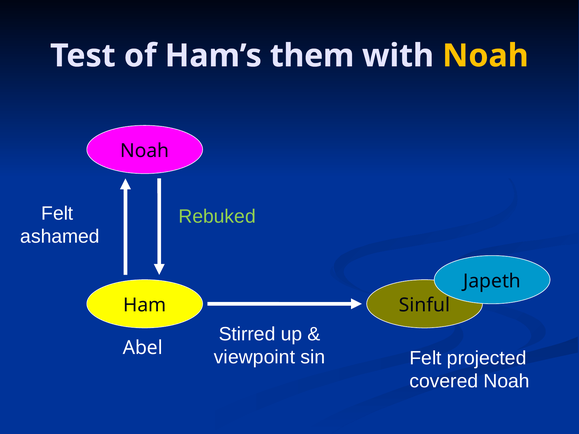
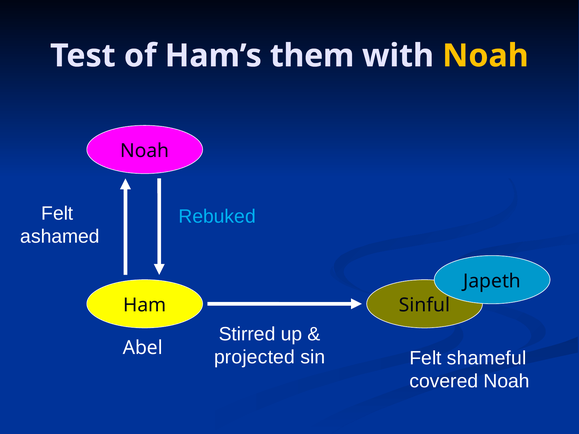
Rebuked colour: light green -> light blue
viewpoint: viewpoint -> projected
projected: projected -> shameful
